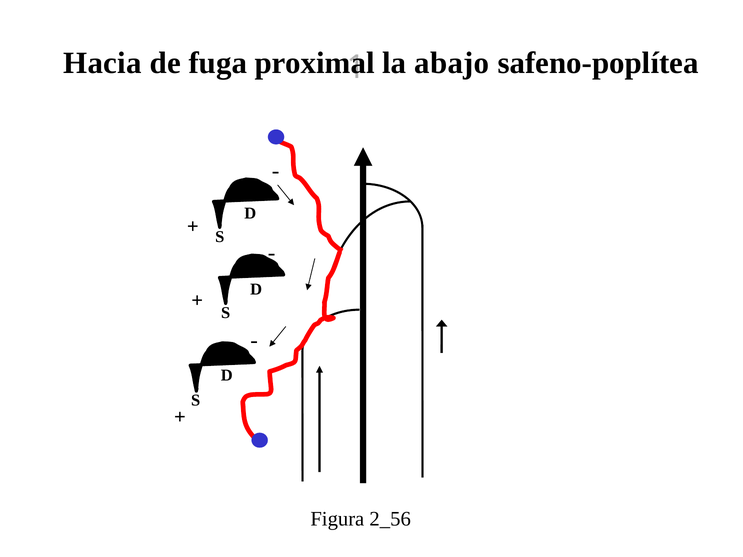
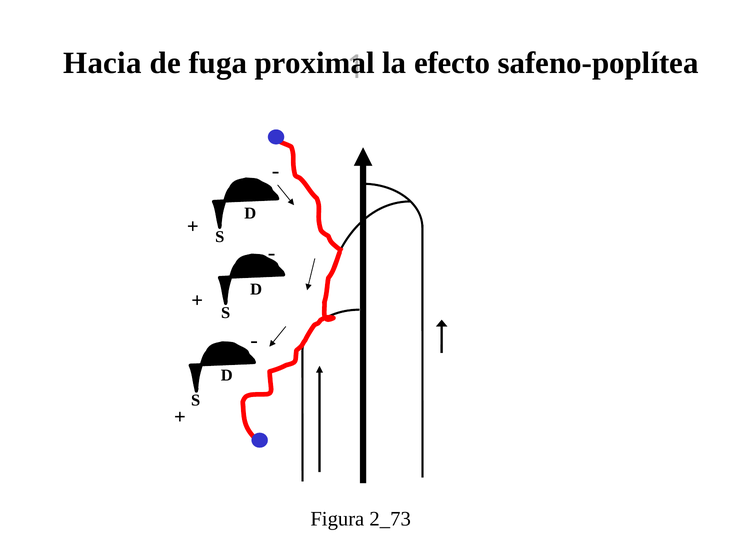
abajo: abajo -> efecto
2_56: 2_56 -> 2_73
